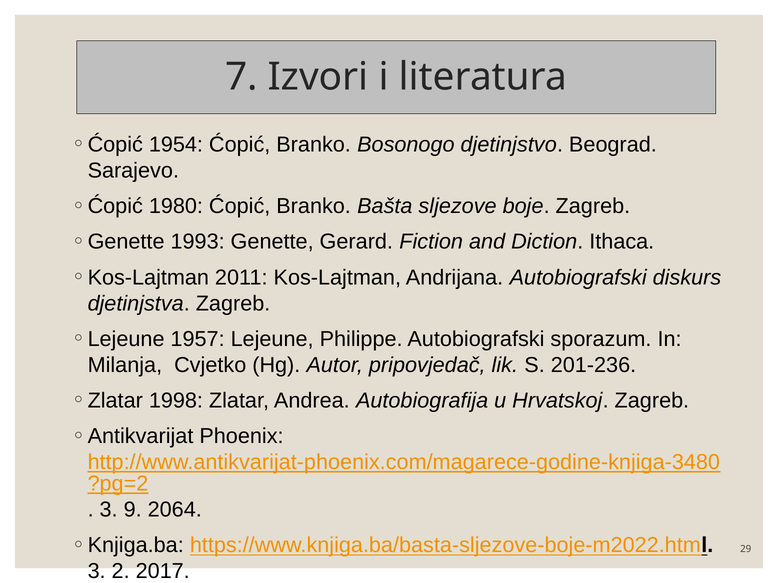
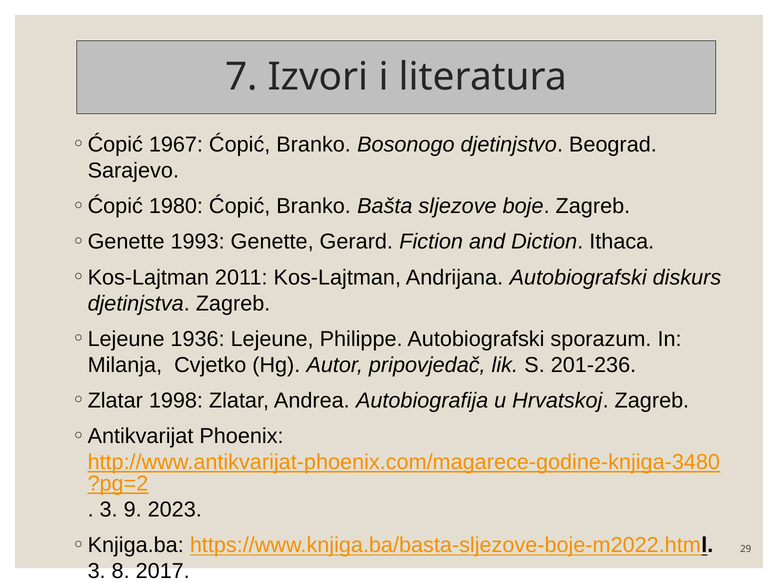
1954: 1954 -> 1967
1957: 1957 -> 1936
2064: 2064 -> 2023
2: 2 -> 8
